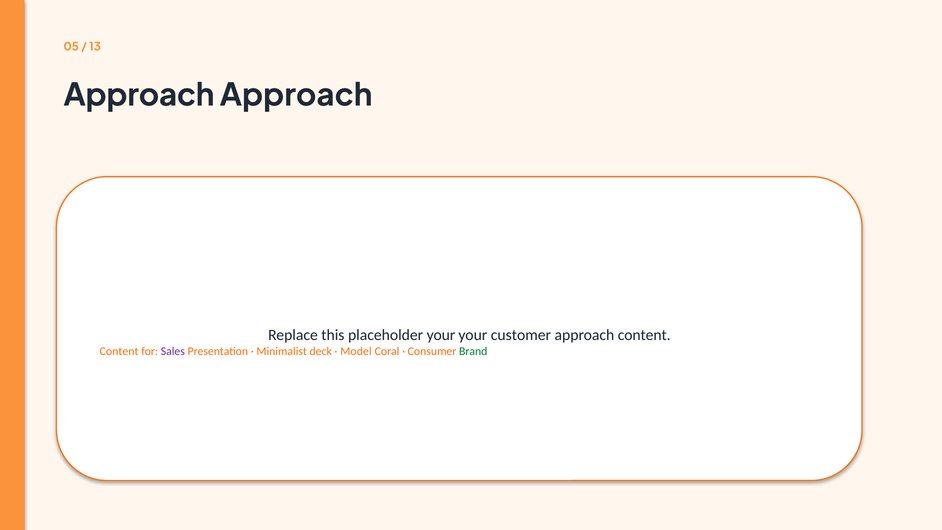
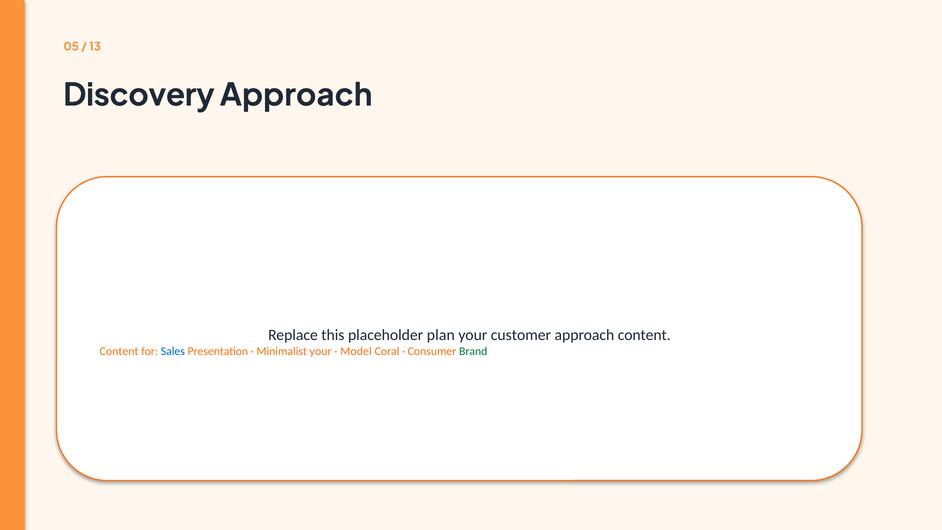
Approach at (139, 95): Approach -> Discovery
placeholder your: your -> plan
Sales colour: purple -> blue
Minimalist deck: deck -> your
